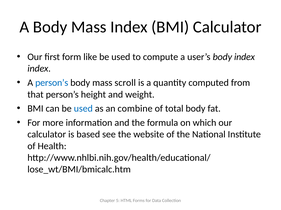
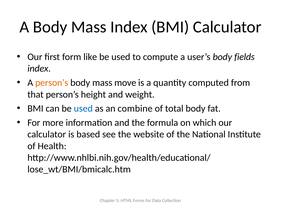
body index: index -> fields
person’s at (52, 83) colour: blue -> orange
scroll: scroll -> move
